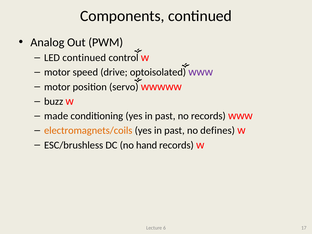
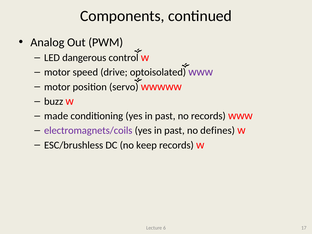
LED continued: continued -> dangerous
electromagnets/coils colour: orange -> purple
hand: hand -> keep
